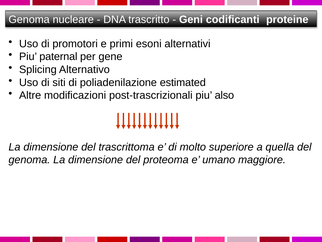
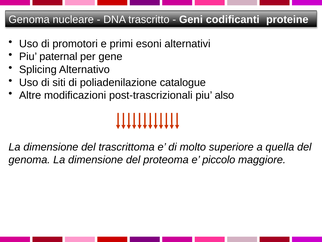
estimated: estimated -> catalogue
umano: umano -> piccolo
